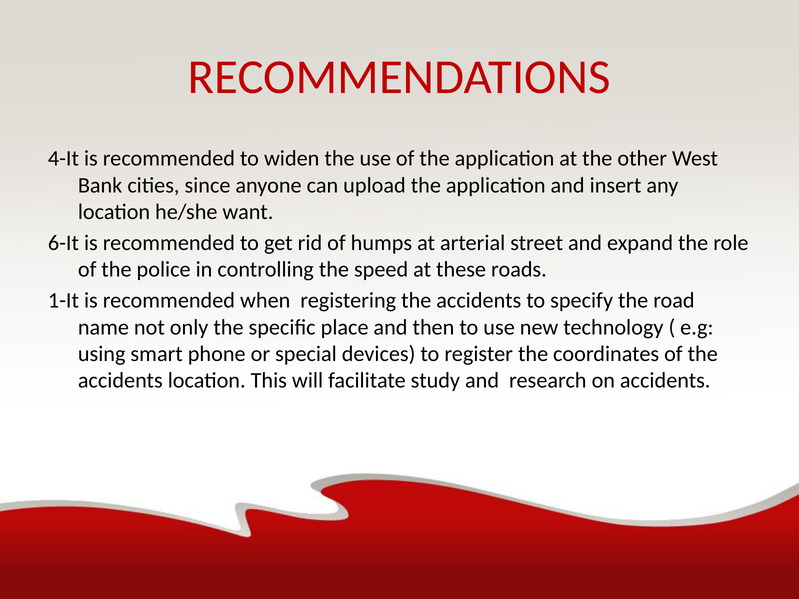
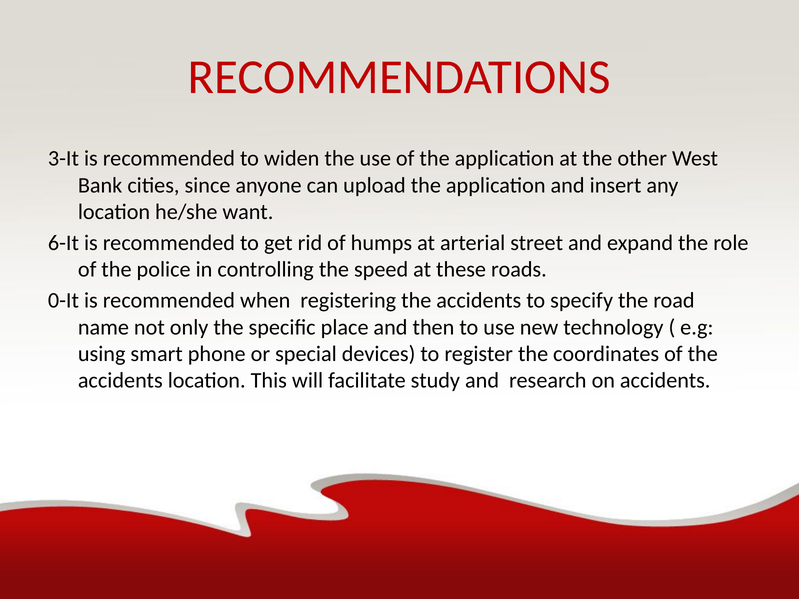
4-It: 4-It -> 3-It
1-It: 1-It -> 0-It
